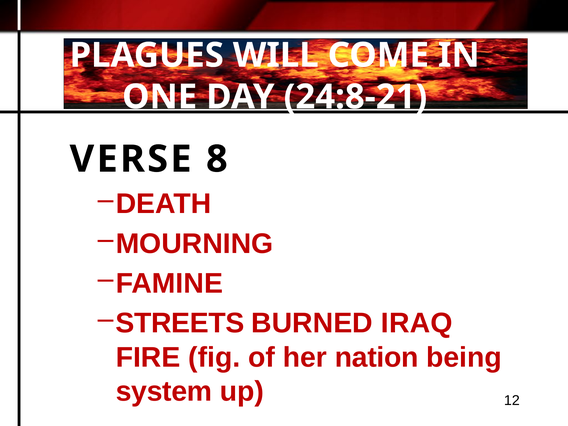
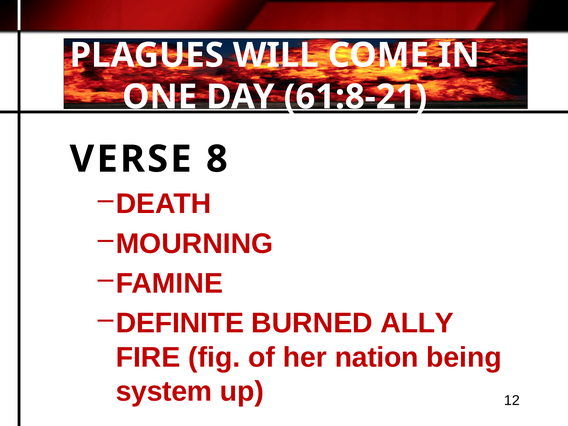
24:8-21: 24:8-21 -> 61:8-21
STREETS: STREETS -> DEFINITE
IRAQ: IRAQ -> ALLY
